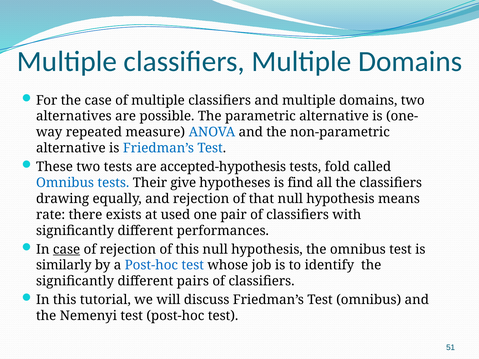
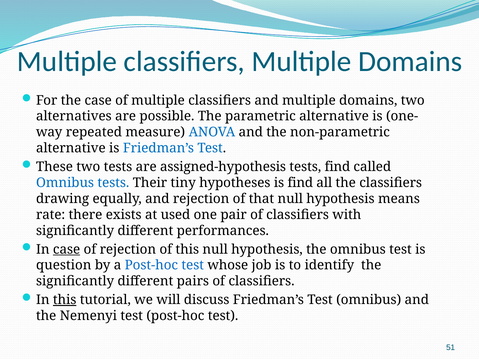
accepted-hypothesis: accepted-hypothesis -> assigned-hypothesis
tests fold: fold -> find
give: give -> tiny
similarly: similarly -> question
this at (65, 300) underline: none -> present
